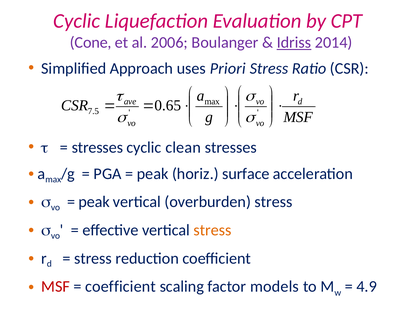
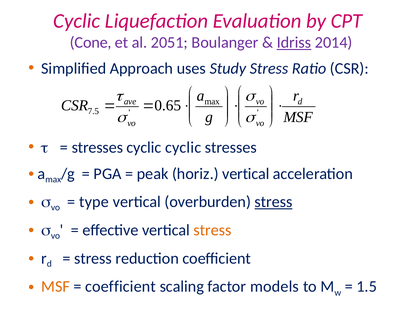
2006: 2006 -> 2051
Priori: Priori -> Study
cyclic clean: clean -> cyclic
horiz surface: surface -> vertical
peak at (94, 202): peak -> type
stress at (273, 202) underline: none -> present
MSF at (56, 287) colour: red -> orange
4.9: 4.9 -> 1.5
